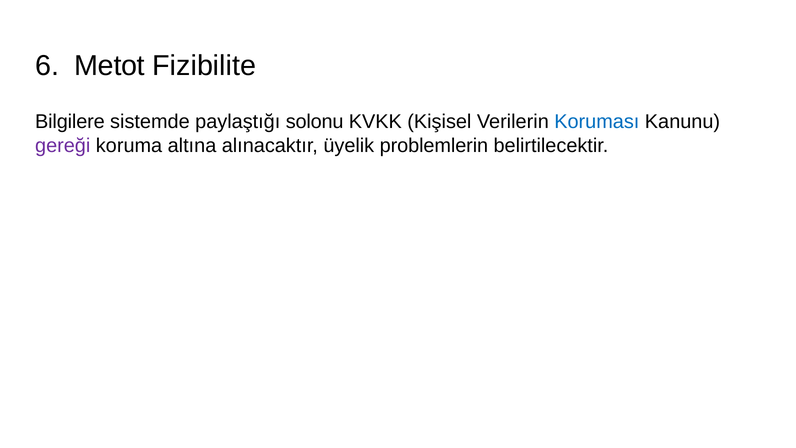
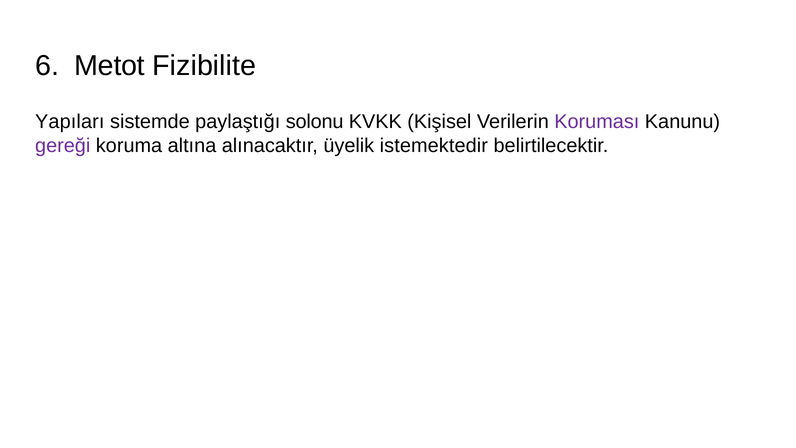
Bilgilere: Bilgilere -> Yapıları
Koruması colour: blue -> purple
problemlerin: problemlerin -> istemektedir
